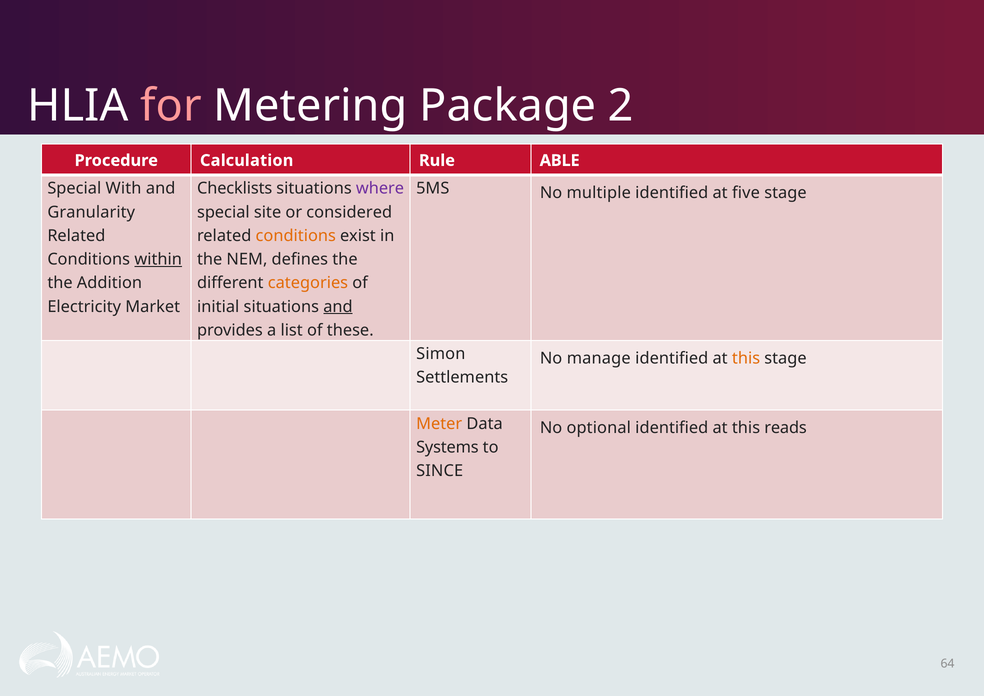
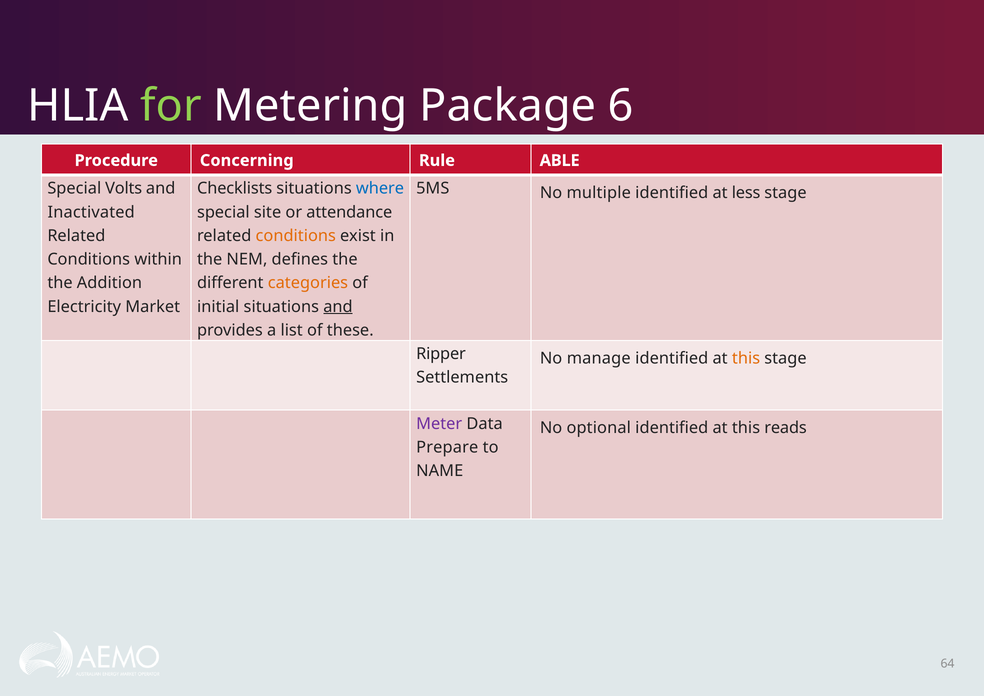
for colour: pink -> light green
2: 2 -> 6
Calculation: Calculation -> Concerning
With: With -> Volts
where colour: purple -> blue
five: five -> less
Granularity: Granularity -> Inactivated
considered: considered -> attendance
within underline: present -> none
Simon: Simon -> Ripper
Meter colour: orange -> purple
Systems: Systems -> Prepare
SINCE: SINCE -> NAME
